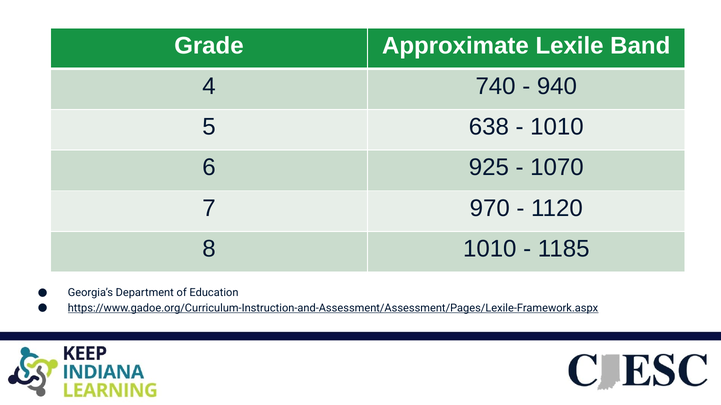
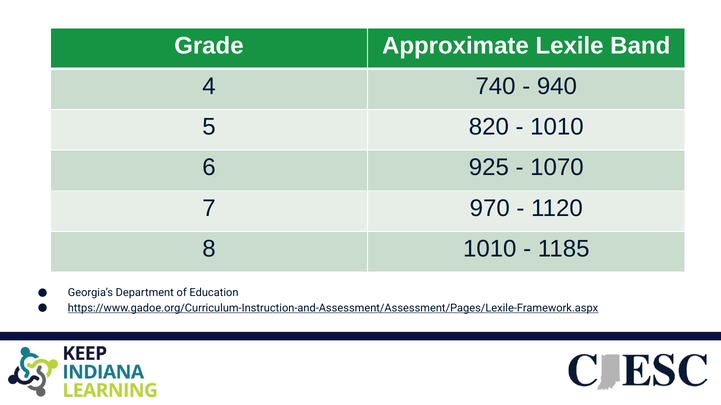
638: 638 -> 820
